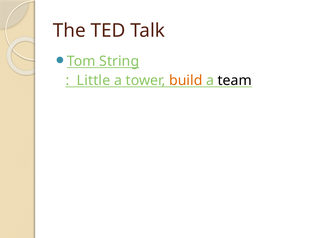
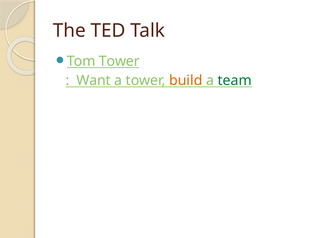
Tom String: String -> Tower
Little: Little -> Want
team colour: black -> green
